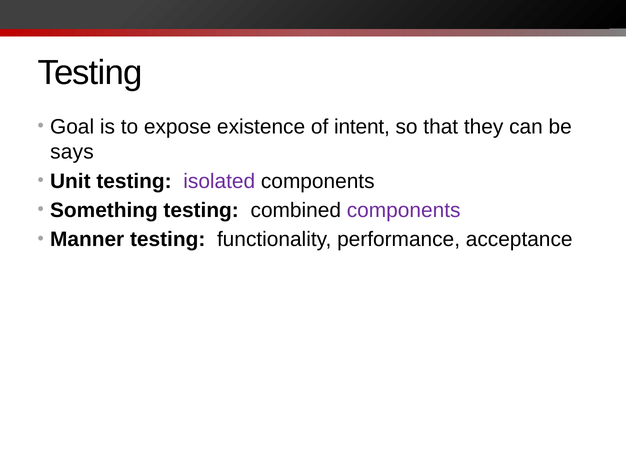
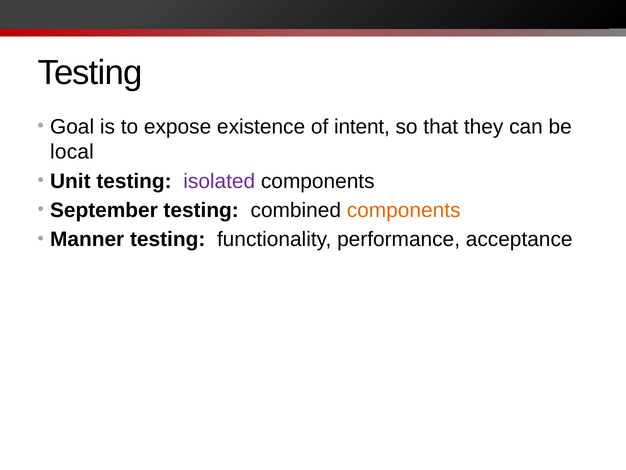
says: says -> local
Something: Something -> September
components at (404, 210) colour: purple -> orange
